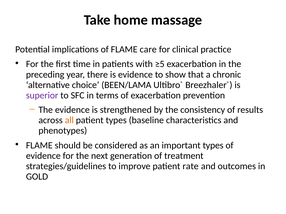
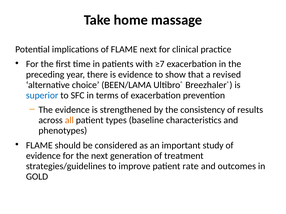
FLAME care: care -> next
≥5: ≥5 -> ≥7
chronic: chronic -> revised
superior colour: purple -> blue
important types: types -> study
